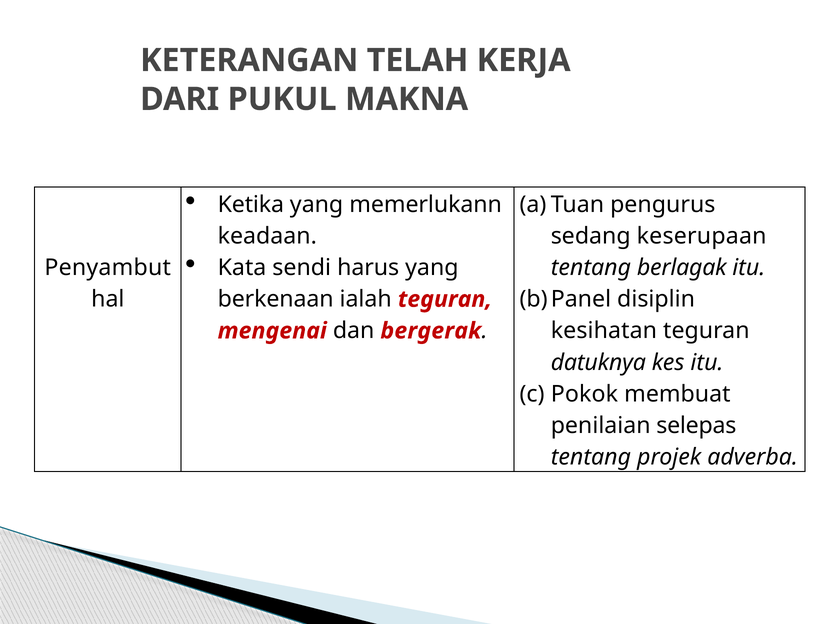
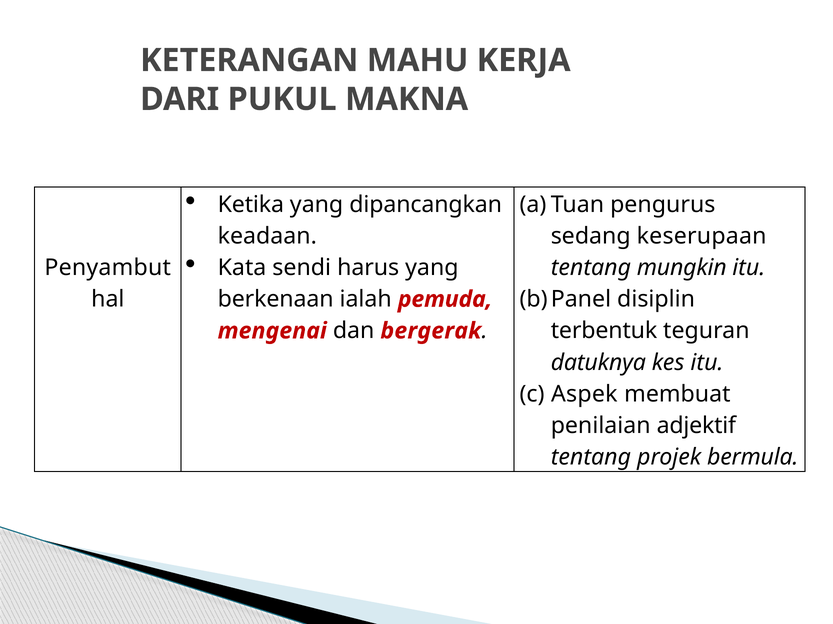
TELAH: TELAH -> MAHU
memerlukann: memerlukann -> dipancangkan
berlagak: berlagak -> mungkin
ialah teguran: teguran -> pemuda
kesihatan: kesihatan -> terbentuk
Pokok: Pokok -> Aspek
selepas: selepas -> adjektif
adverba: adverba -> bermula
